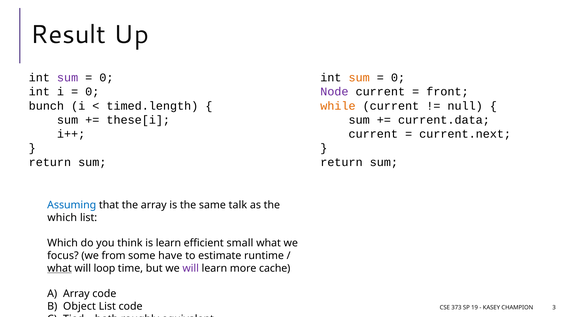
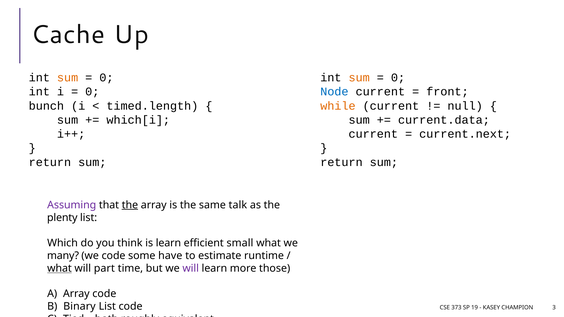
Result: Result -> Cache
sum at (68, 78) colour: purple -> orange
Node colour: purple -> blue
these[i: these[i -> which[i
Assuming colour: blue -> purple
the at (130, 205) underline: none -> present
which at (62, 218): which -> plenty
focus: focus -> many
we from: from -> code
loop: loop -> part
cache: cache -> those
Object: Object -> Binary
